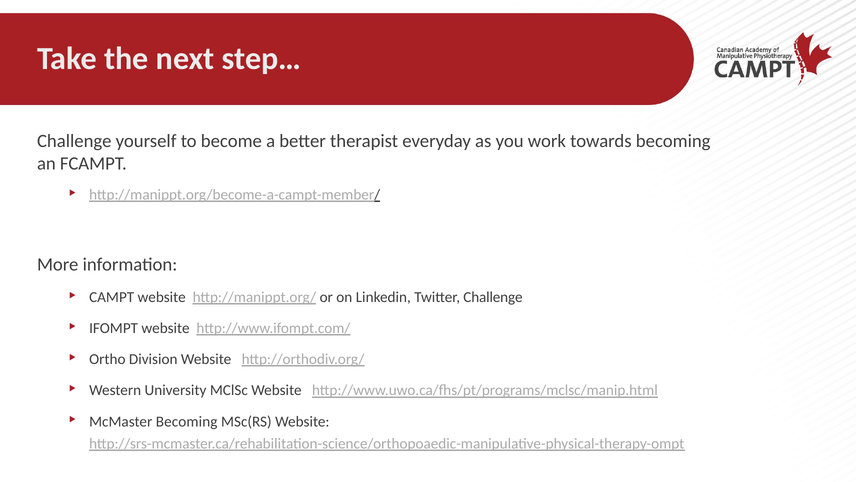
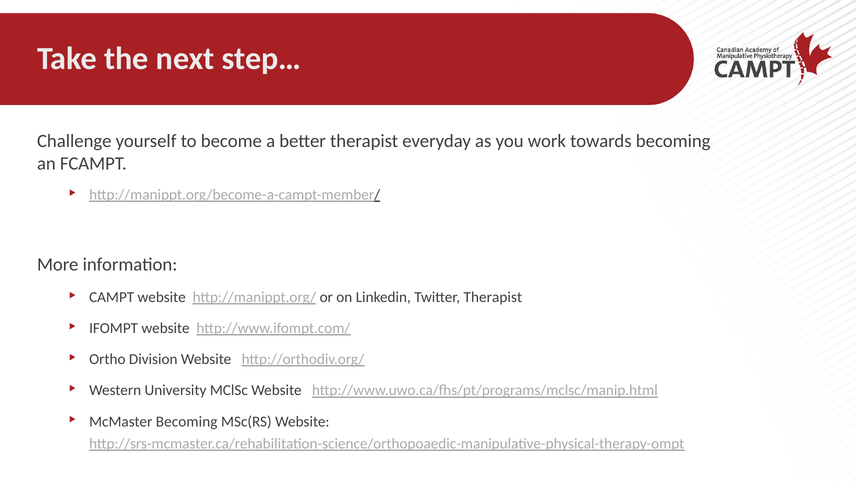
Twitter Challenge: Challenge -> Therapist
